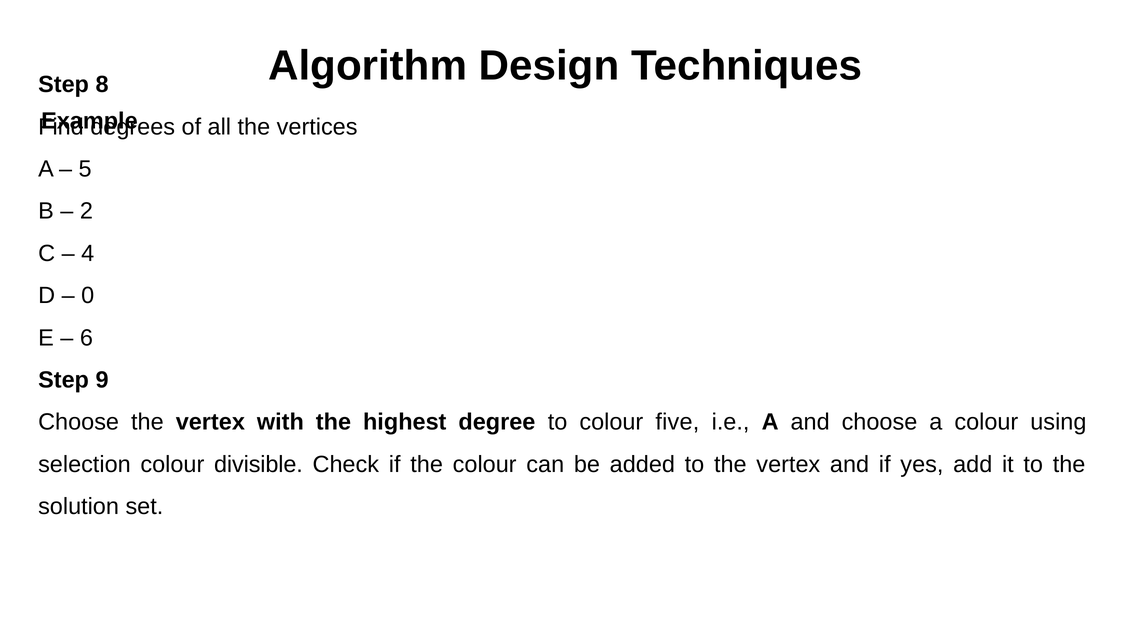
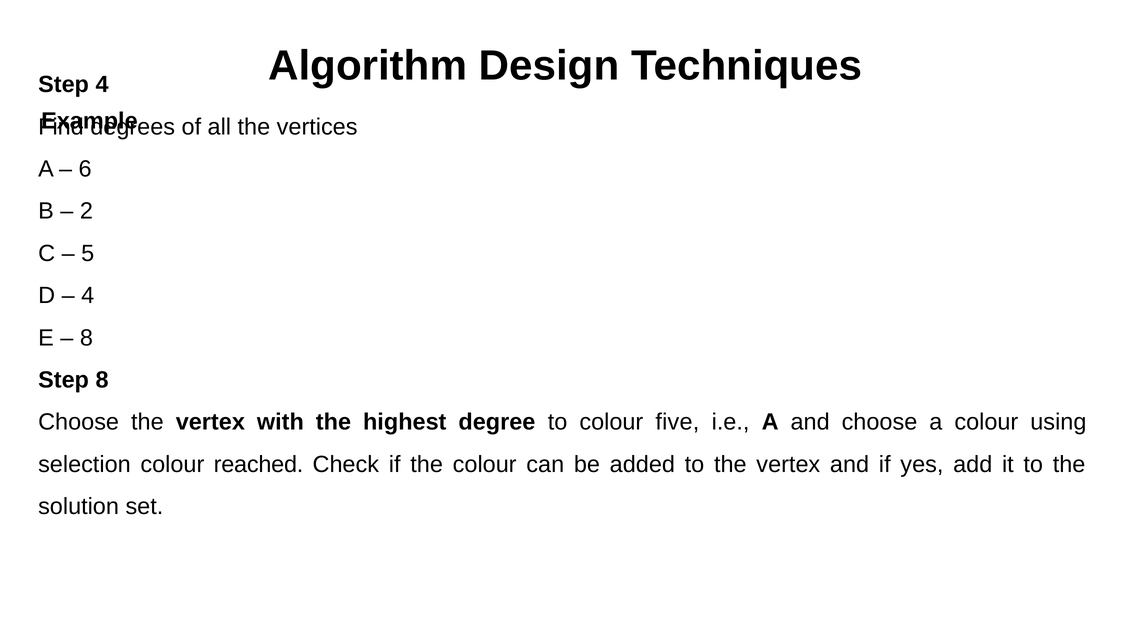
Step 8: 8 -> 4
5: 5 -> 6
4: 4 -> 5
0 at (88, 295): 0 -> 4
6 at (86, 338): 6 -> 8
Step 9: 9 -> 8
divisible: divisible -> reached
